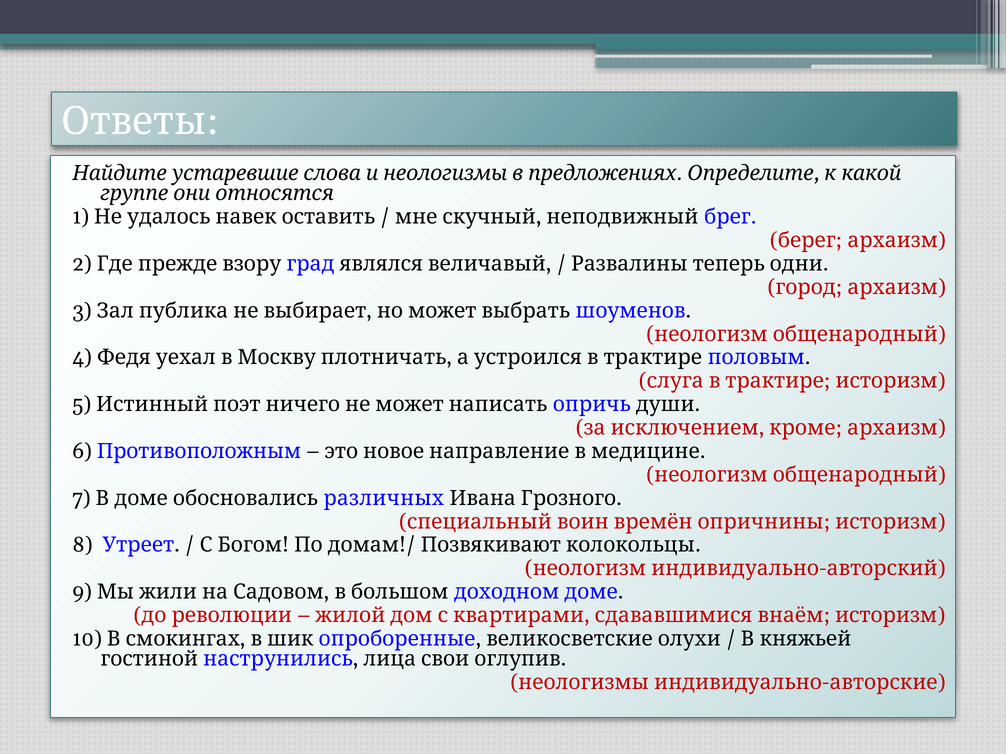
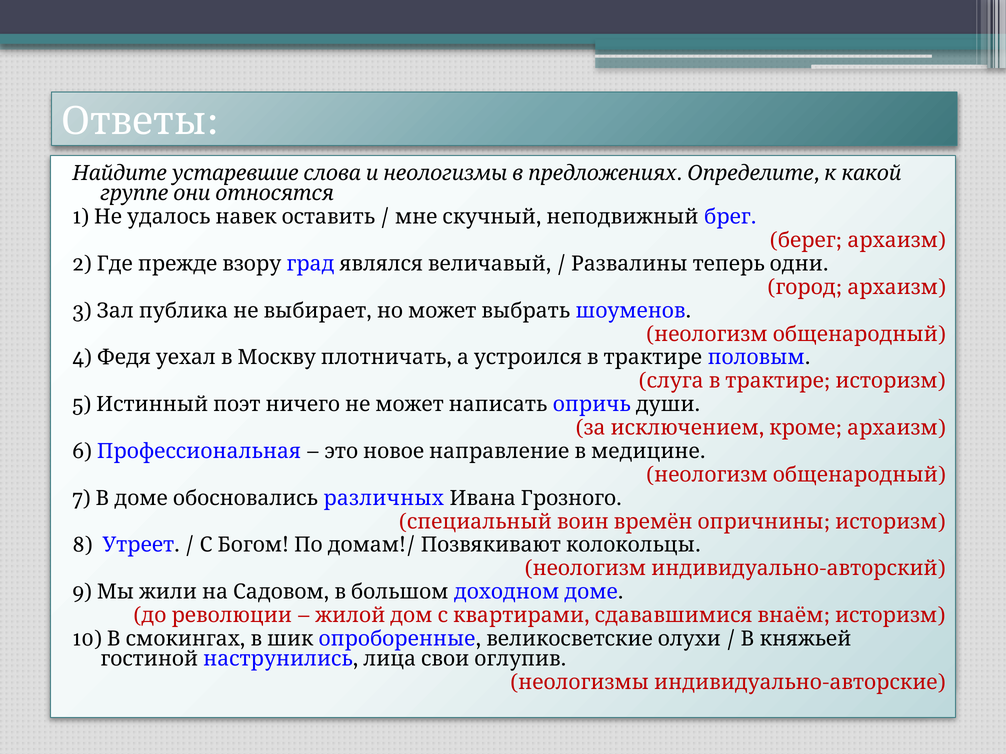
Противоположным: Противоположным -> Профессиональная
